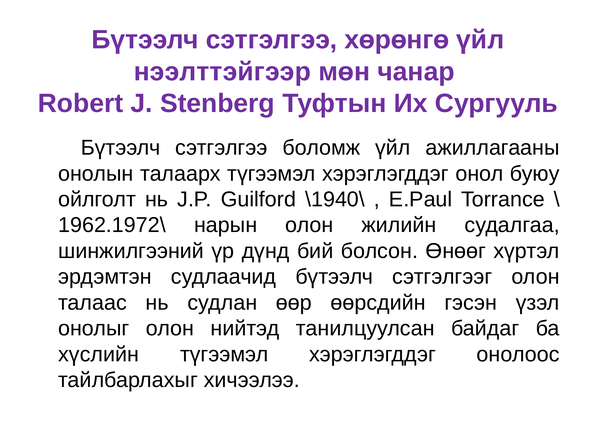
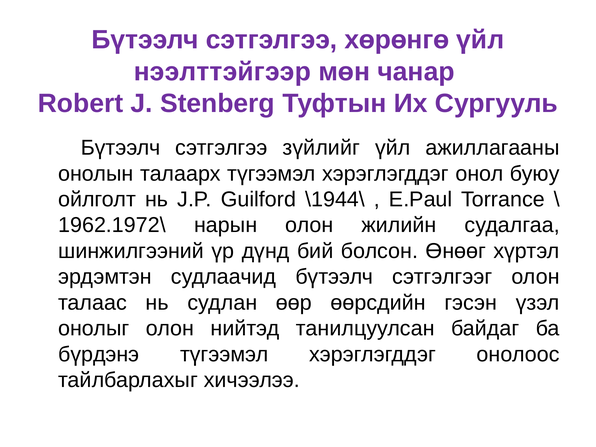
боломж: боломж -> зүйлийг
\1940\: \1940\ -> \1944\
хүслийн: хүслийн -> бүрдэнэ
